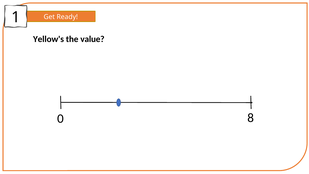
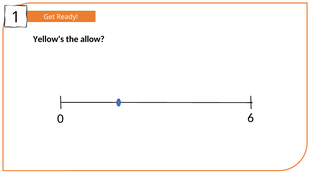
value: value -> allow
8: 8 -> 6
